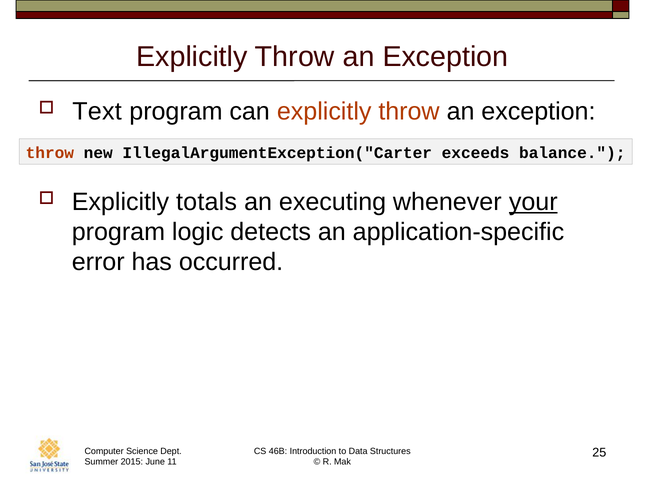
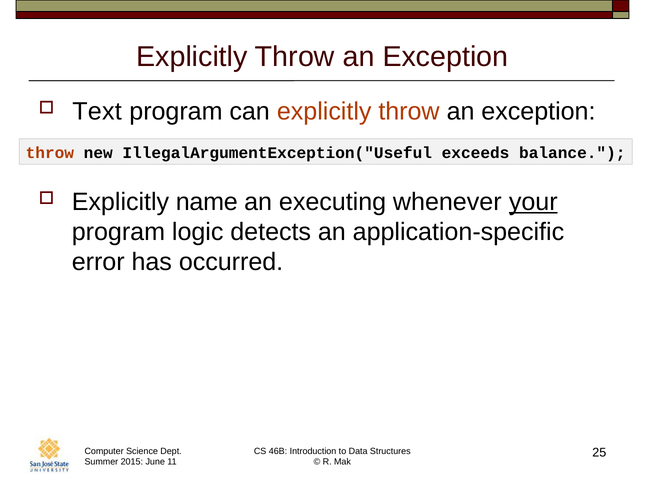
IllegalArgumentException("Carter: IllegalArgumentException("Carter -> IllegalArgumentException("Useful
totals: totals -> name
